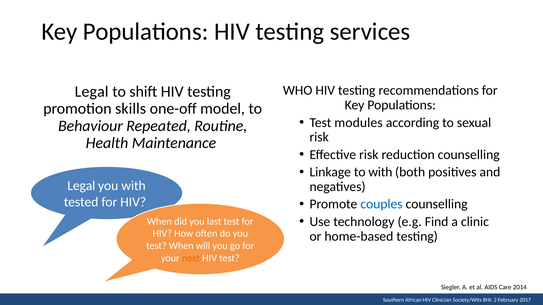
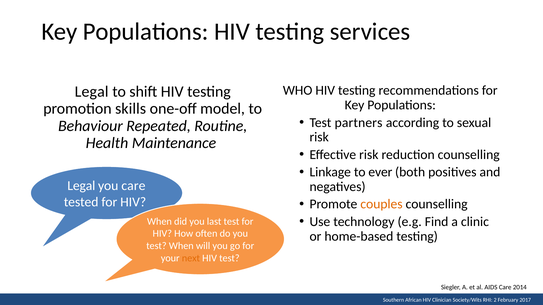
modules: modules -> partners
to with: with -> ever
you with: with -> care
couples colour: blue -> orange
